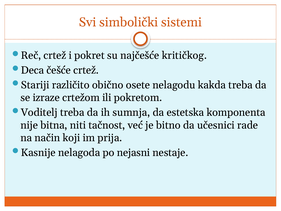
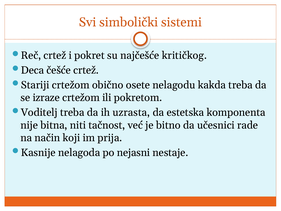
Stariji različito: različito -> crtežom
sumnja: sumnja -> uzrasta
